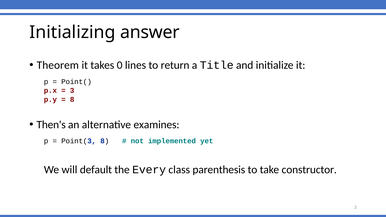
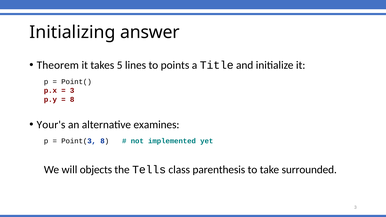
0: 0 -> 5
return: return -> points
Then's: Then's -> Your's
default: default -> objects
Every: Every -> Tells
constructor: constructor -> surrounded
